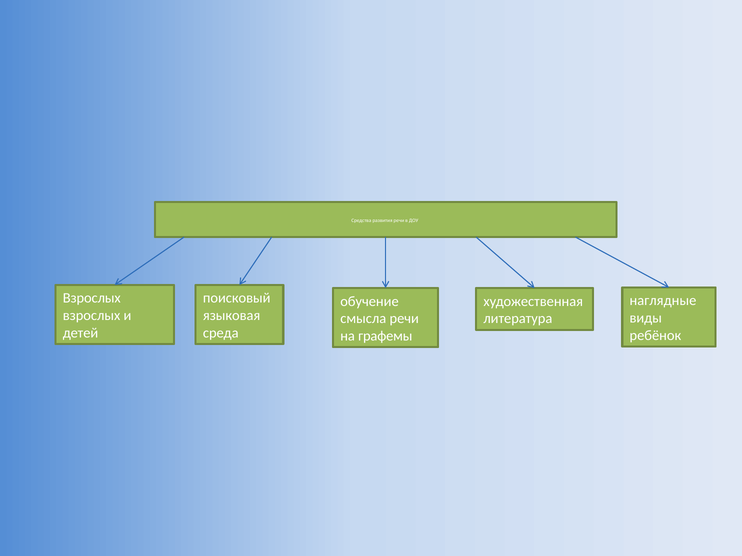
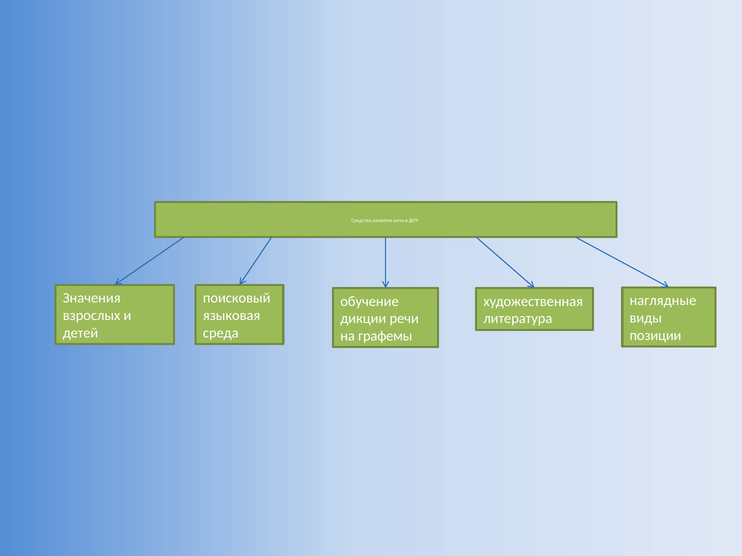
Взрослых at (92, 298): Взрослых -> Значения
смысла: смысла -> дикции
ребёнок: ребёнок -> позиции
